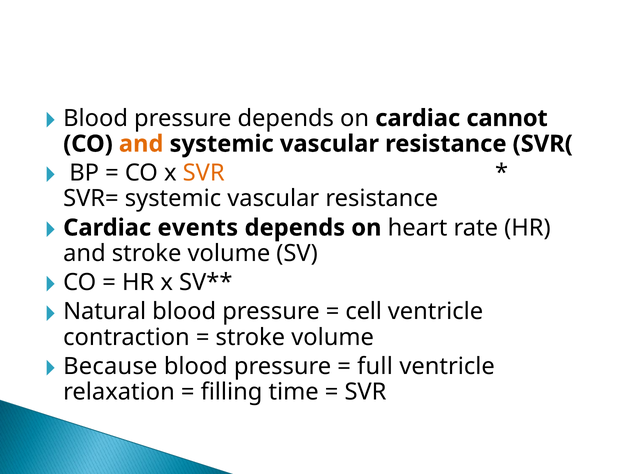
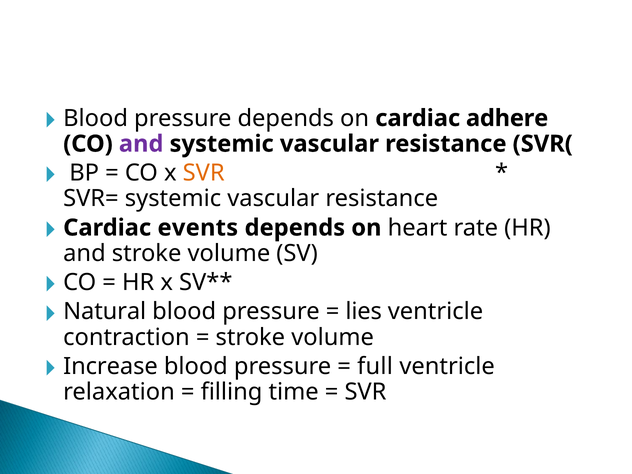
cannot: cannot -> adhere
and at (141, 144) colour: orange -> purple
cell: cell -> lies
Because: Because -> Increase
